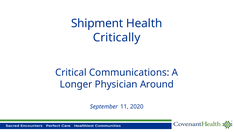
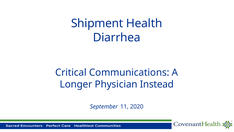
Critically: Critically -> Diarrhea
Around: Around -> Instead
